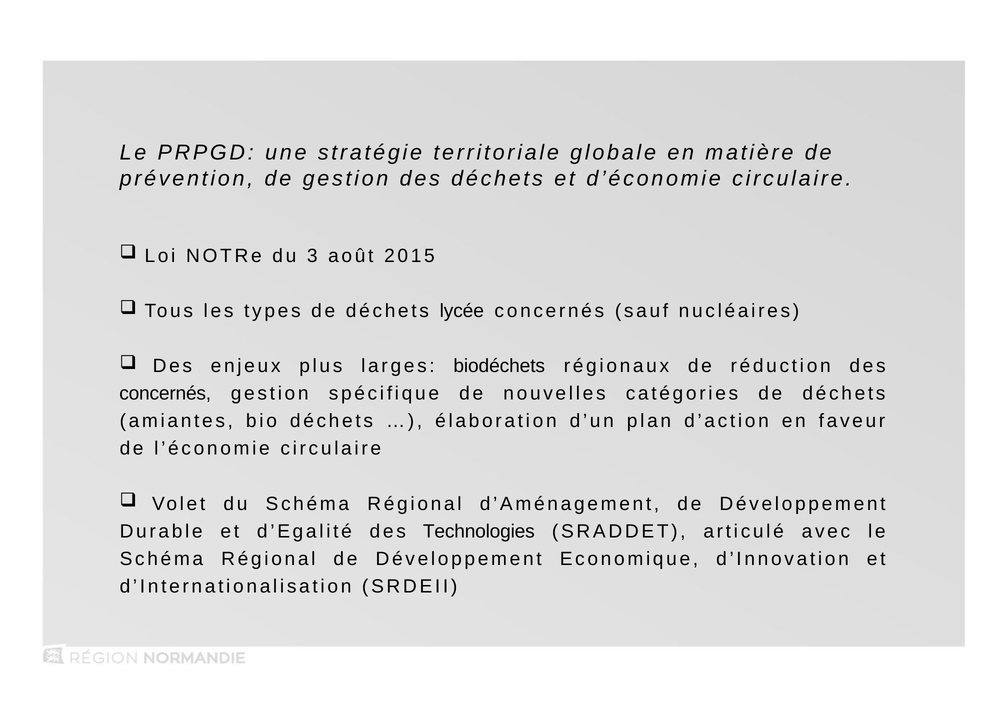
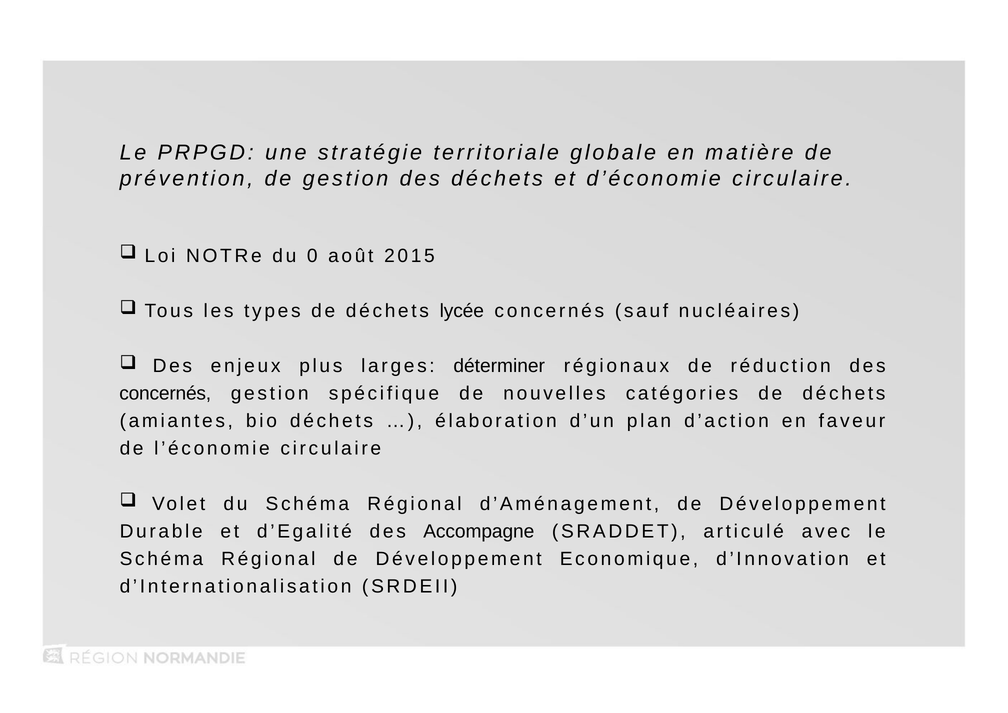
3: 3 -> 0
biodéchets: biodéchets -> déterminer
Technologies: Technologies -> Accompagne
